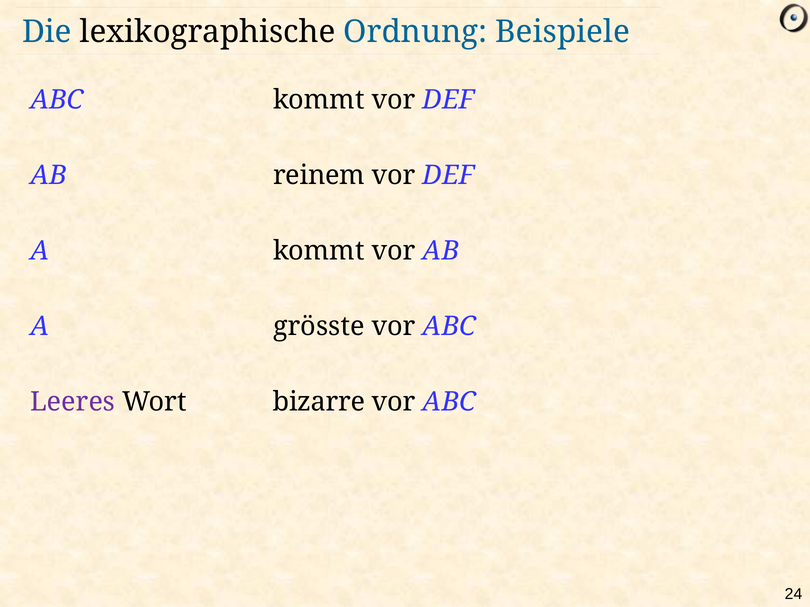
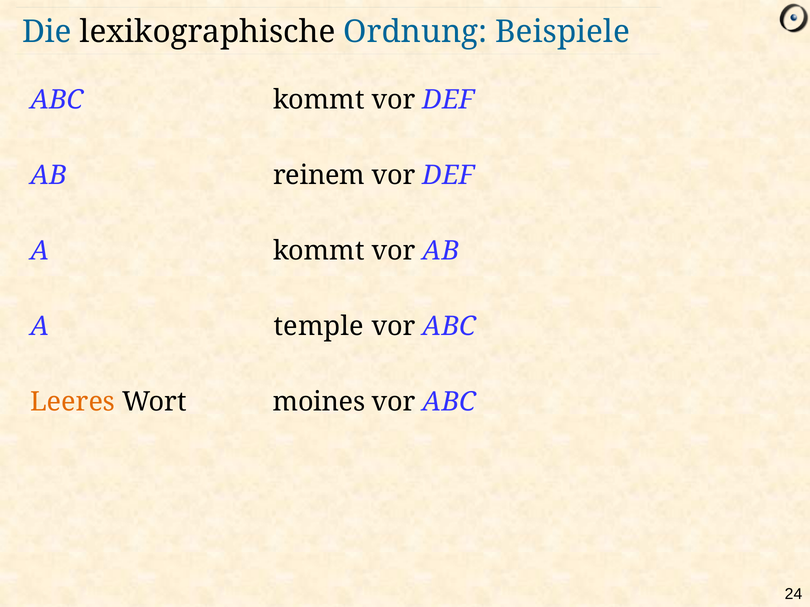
grösste: grösste -> temple
Leeres colour: purple -> orange
bizarre: bizarre -> moines
